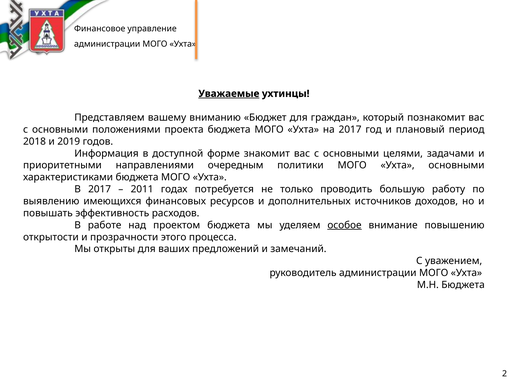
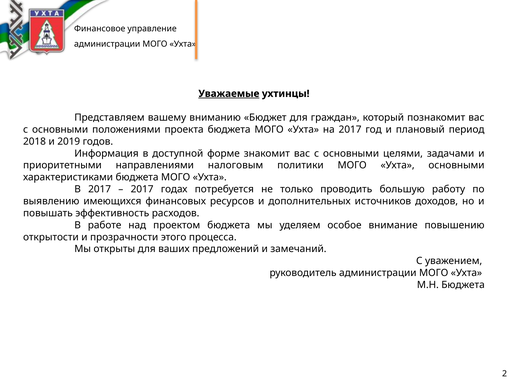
очередным: очередным -> налоговым
2011 at (142, 189): 2011 -> 2017
особое underline: present -> none
